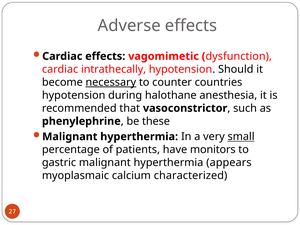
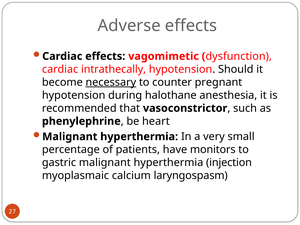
countries: countries -> pregnant
these: these -> heart
small underline: present -> none
appears: appears -> injection
characterized: characterized -> laryngospasm
